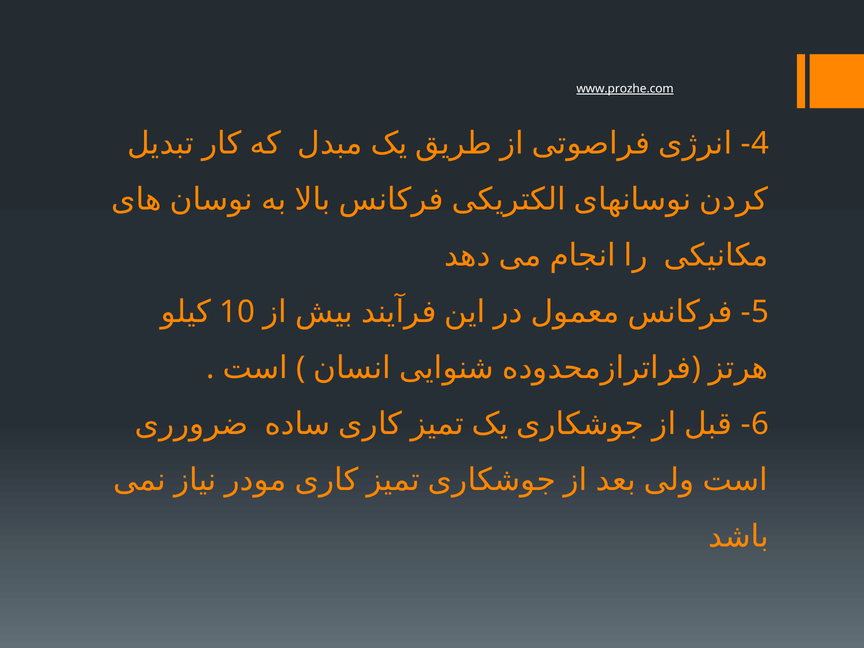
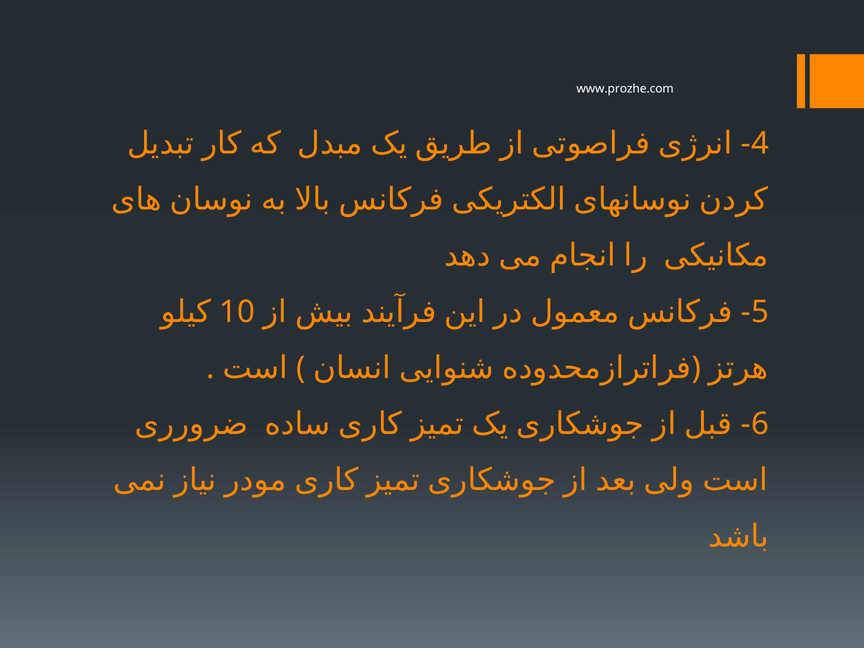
www.prozhe.com underline: present -> none
